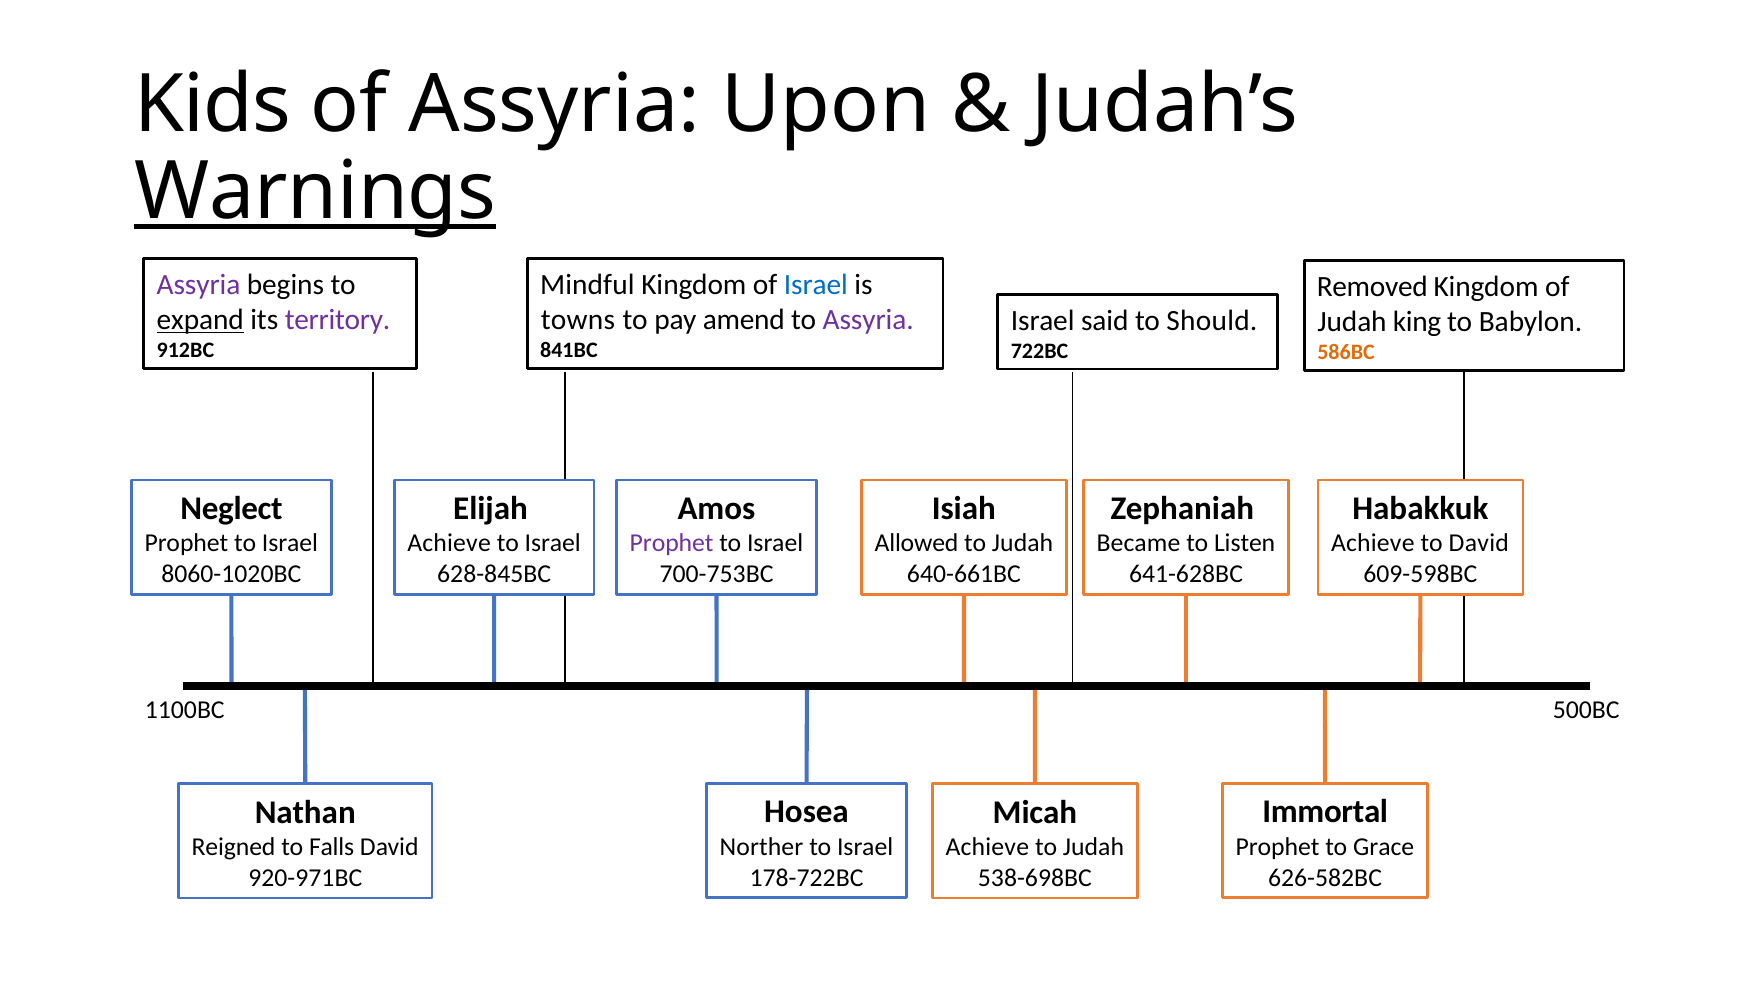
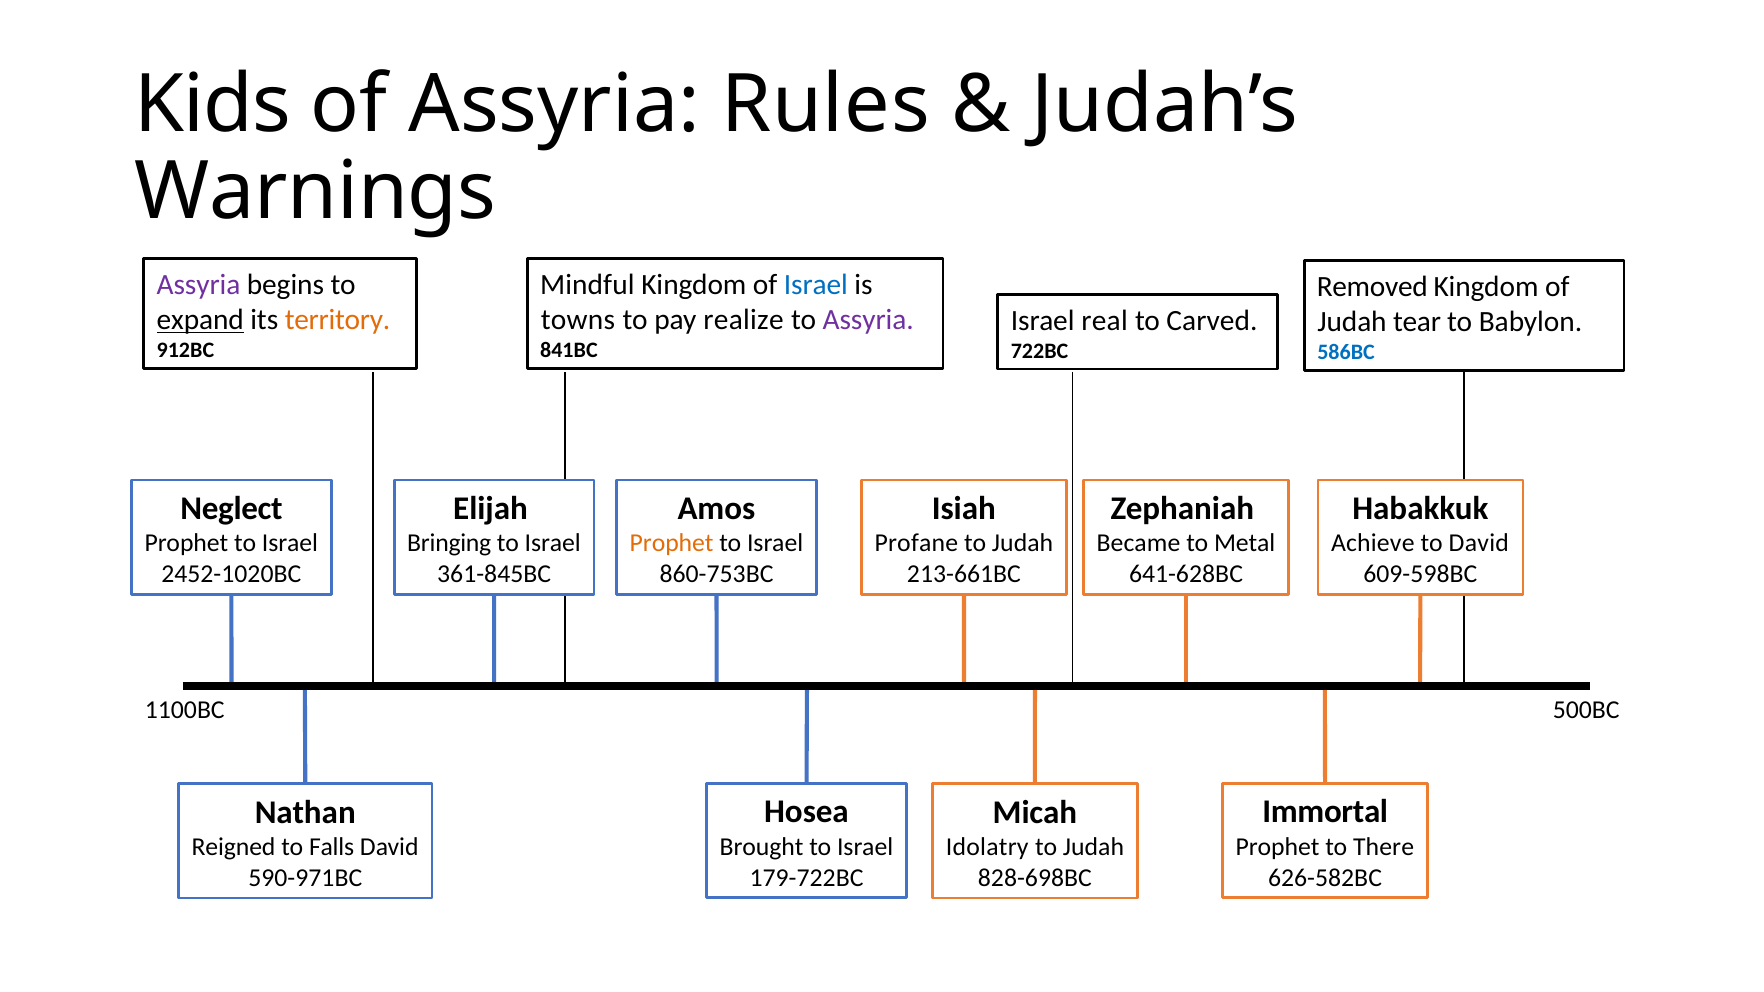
Upon: Upon -> Rules
Warnings underline: present -> none
territory colour: purple -> orange
amend: amend -> realize
said: said -> real
Should: Should -> Carved
king: king -> tear
586BC colour: orange -> blue
Achieve at (449, 544): Achieve -> Bringing
Prophet at (672, 544) colour: purple -> orange
Allowed: Allowed -> Profane
Listen: Listen -> Metal
8060-1020BC: 8060-1020BC -> 2452-1020BC
628-845BC: 628-845BC -> 361-845BC
700-753BC: 700-753BC -> 860-753BC
640-661BC: 640-661BC -> 213-661BC
Norther: Norther -> Brought
Grace: Grace -> There
Achieve at (987, 847): Achieve -> Idolatry
178-722BC: 178-722BC -> 179-722BC
920-971BC: 920-971BC -> 590-971BC
538-698BC: 538-698BC -> 828-698BC
